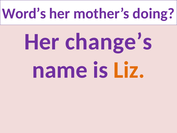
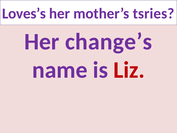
Word’s: Word’s -> Loves’s
doing: doing -> tsries
Liz colour: orange -> red
